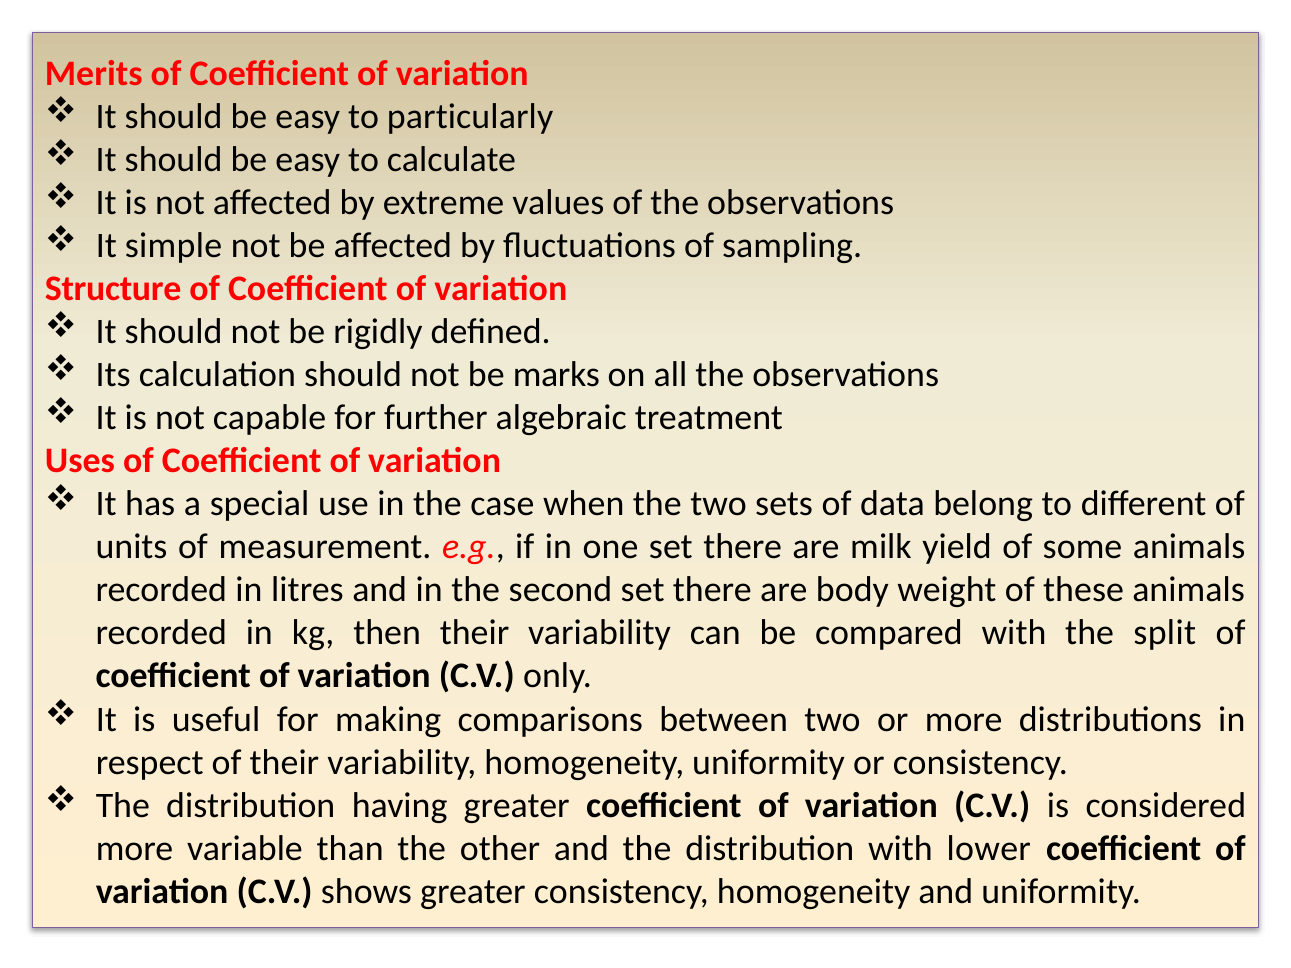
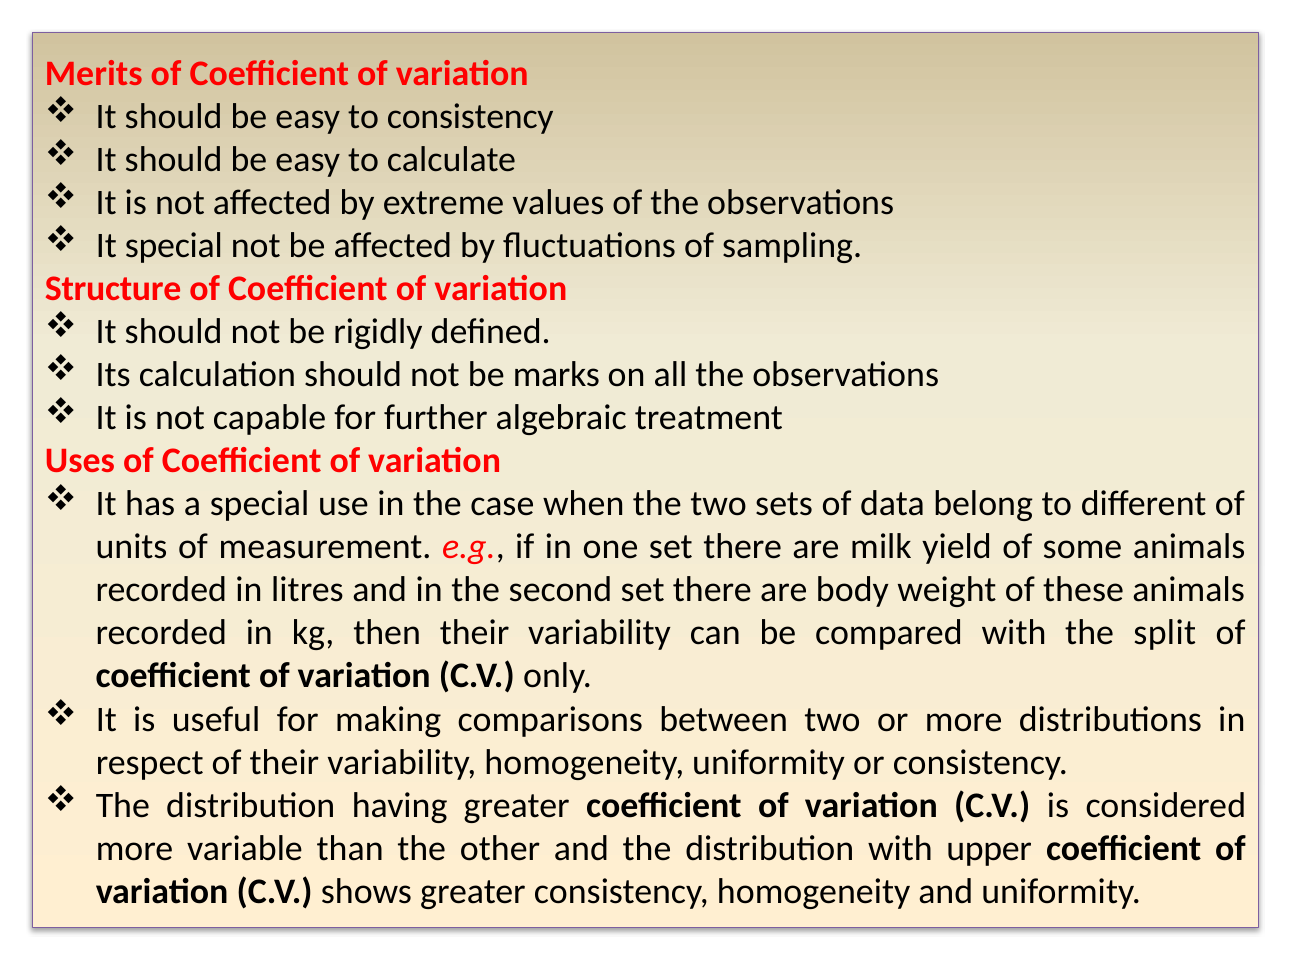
to particularly: particularly -> consistency
It simple: simple -> special
lower: lower -> upper
